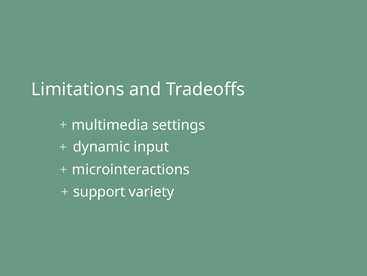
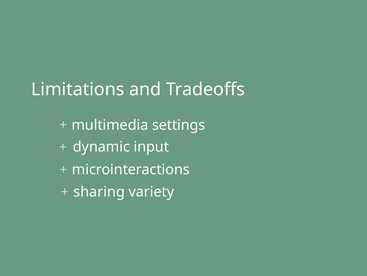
support: support -> sharing
